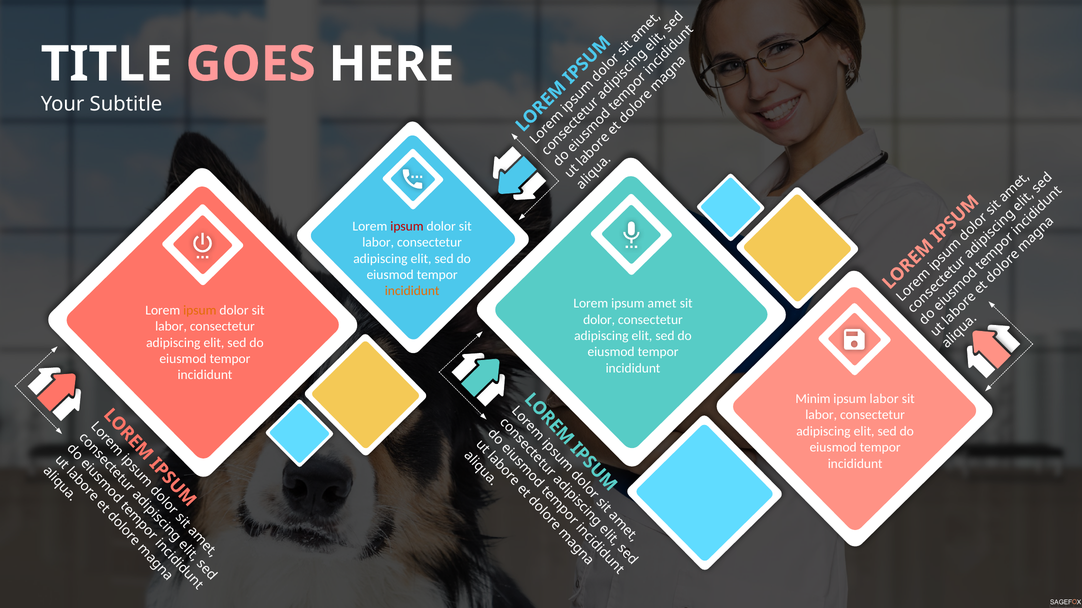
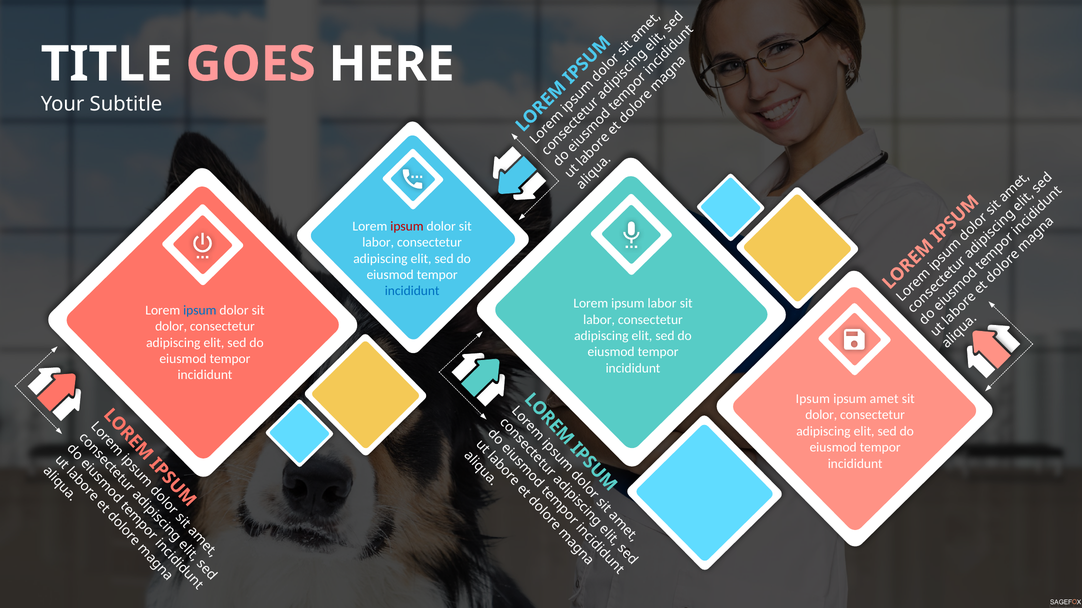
incididunt at (412, 291) colour: orange -> blue
ipsum amet: amet -> labor
ipsum at (200, 310) colour: orange -> blue
dolor at (599, 320): dolor -> labor
labor at (171, 327): labor -> dolor
Minim at (813, 399): Minim -> Ipsum
ipsum labor: labor -> amet
labor at (821, 415): labor -> dolor
